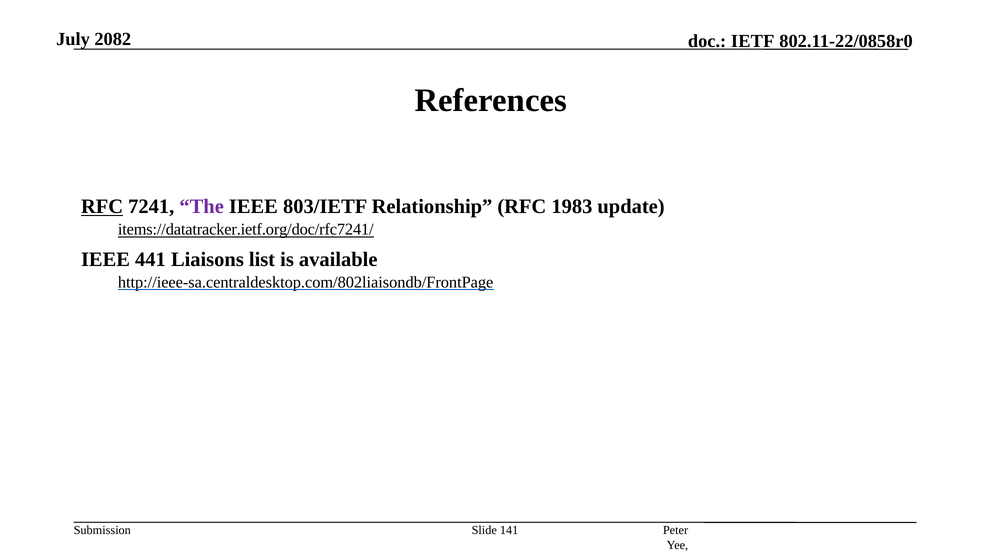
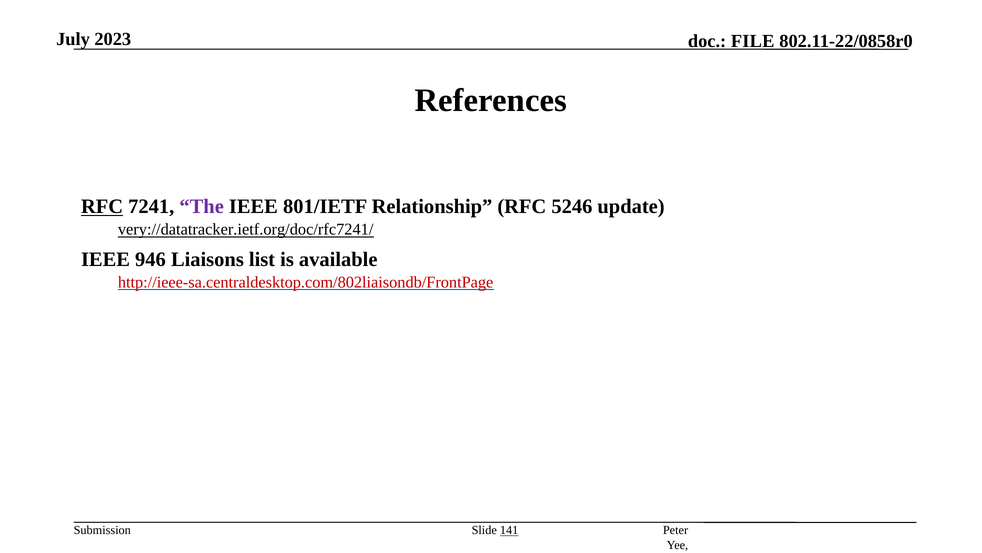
2082: 2082 -> 2023
IETF: IETF -> FILE
803/IETF: 803/IETF -> 801/IETF
1983: 1983 -> 5246
items://datatracker.ietf.org/doc/rfc7241/: items://datatracker.ietf.org/doc/rfc7241/ -> very://datatracker.ietf.org/doc/rfc7241/
441: 441 -> 946
http://ieee-sa.centraldesktop.com/802liaisondb/FrontPage colour: black -> red
141 underline: none -> present
